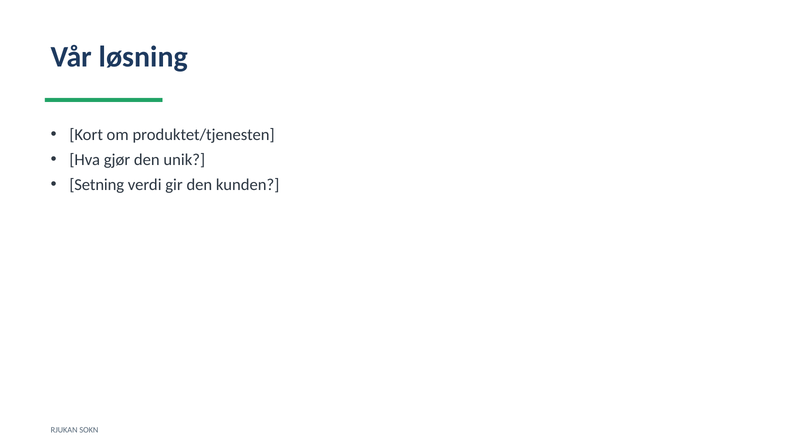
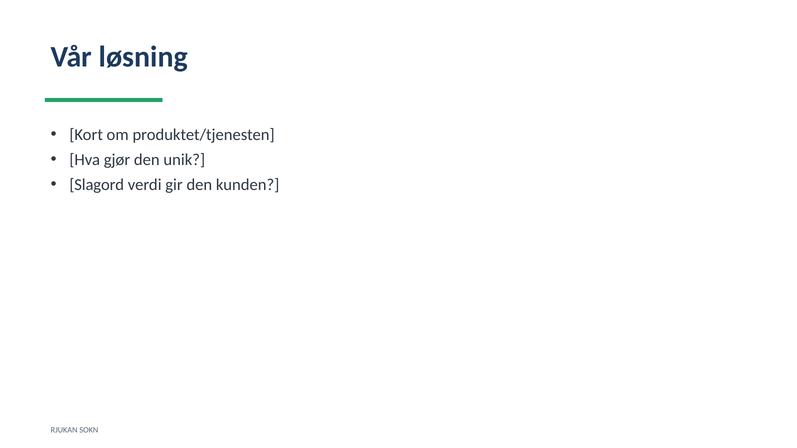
Setning: Setning -> Slagord
